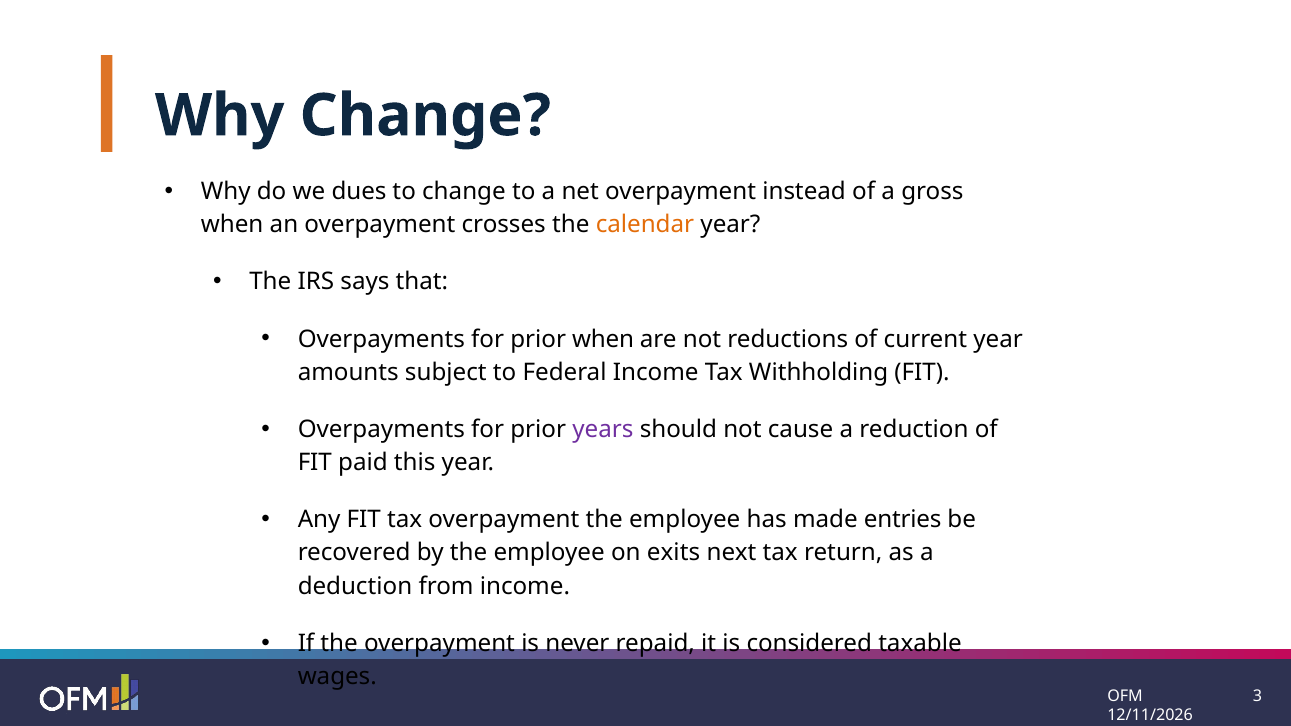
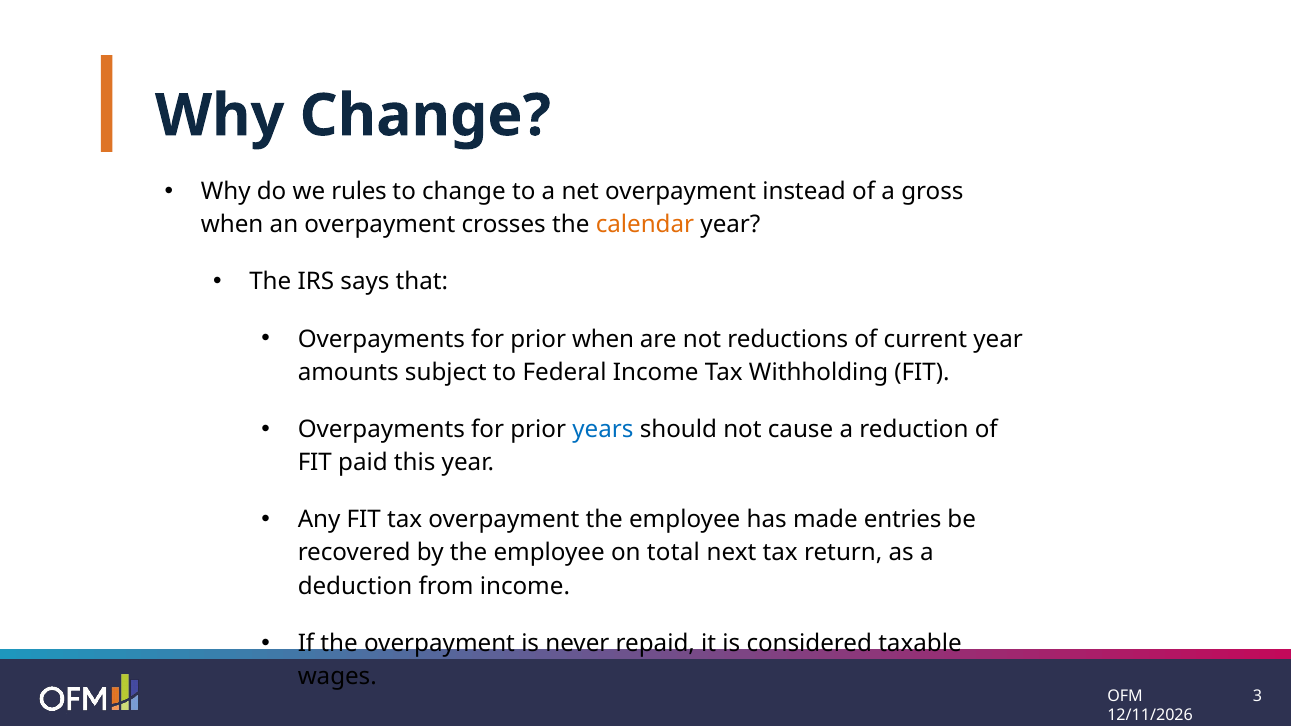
dues: dues -> rules
years colour: purple -> blue
exits: exits -> total
